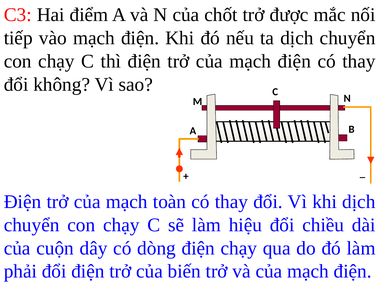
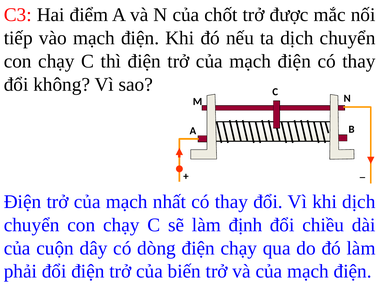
toàn: toàn -> nhất
hiệu: hiệu -> định
